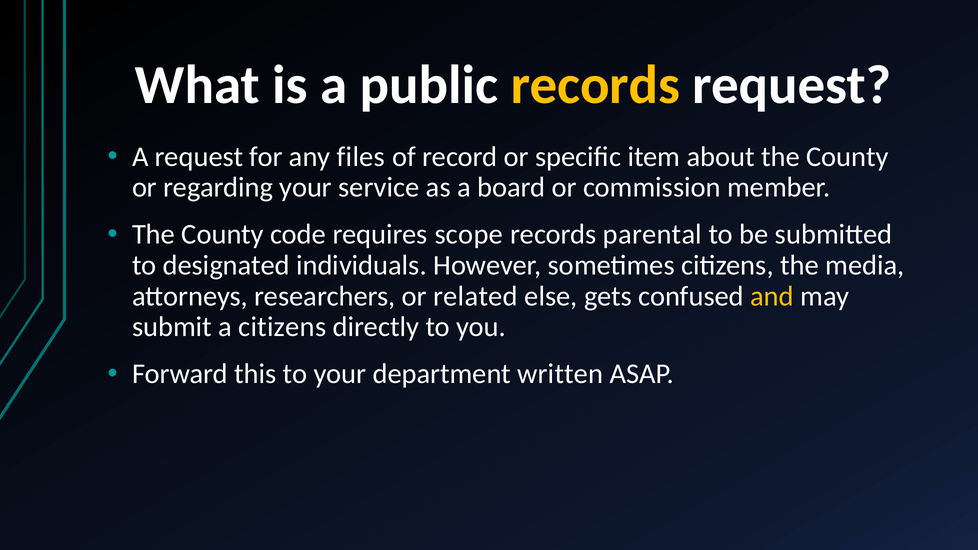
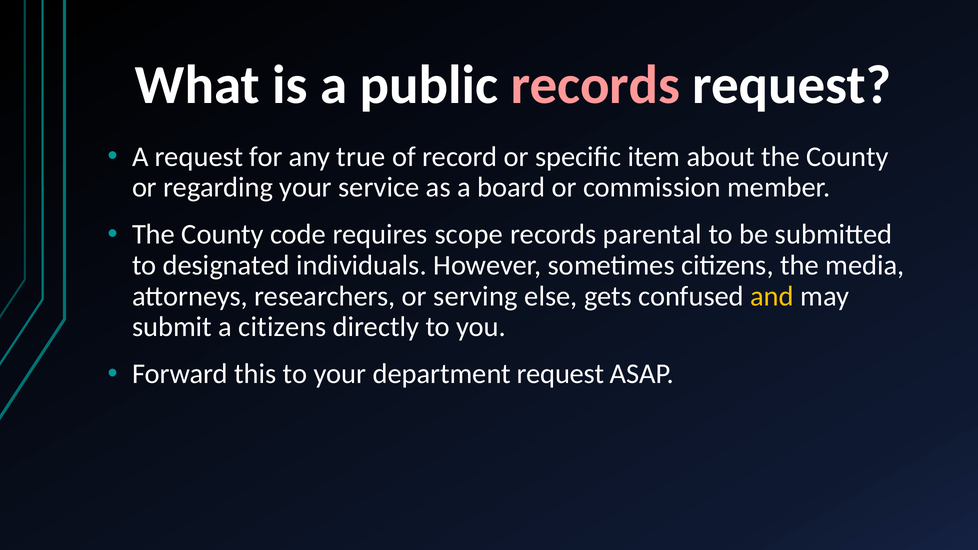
records at (595, 85) colour: yellow -> pink
files: files -> true
related: related -> serving
department written: written -> request
